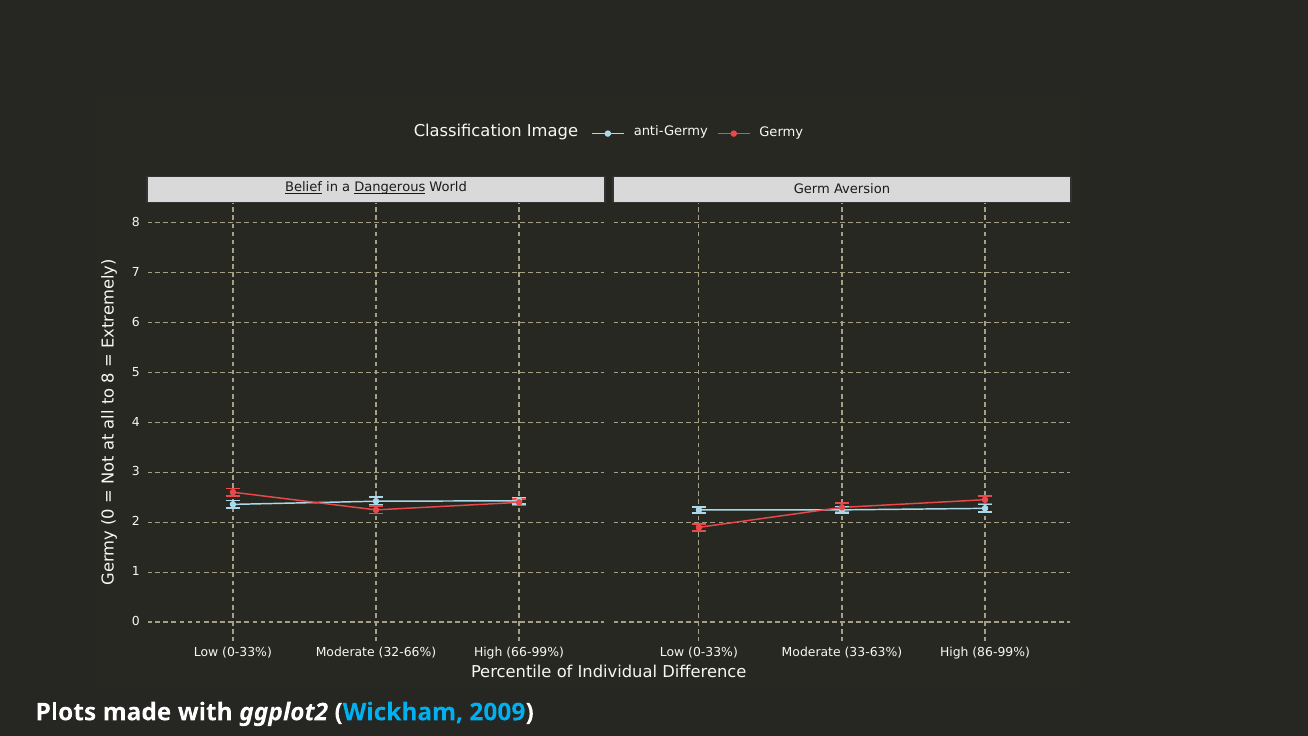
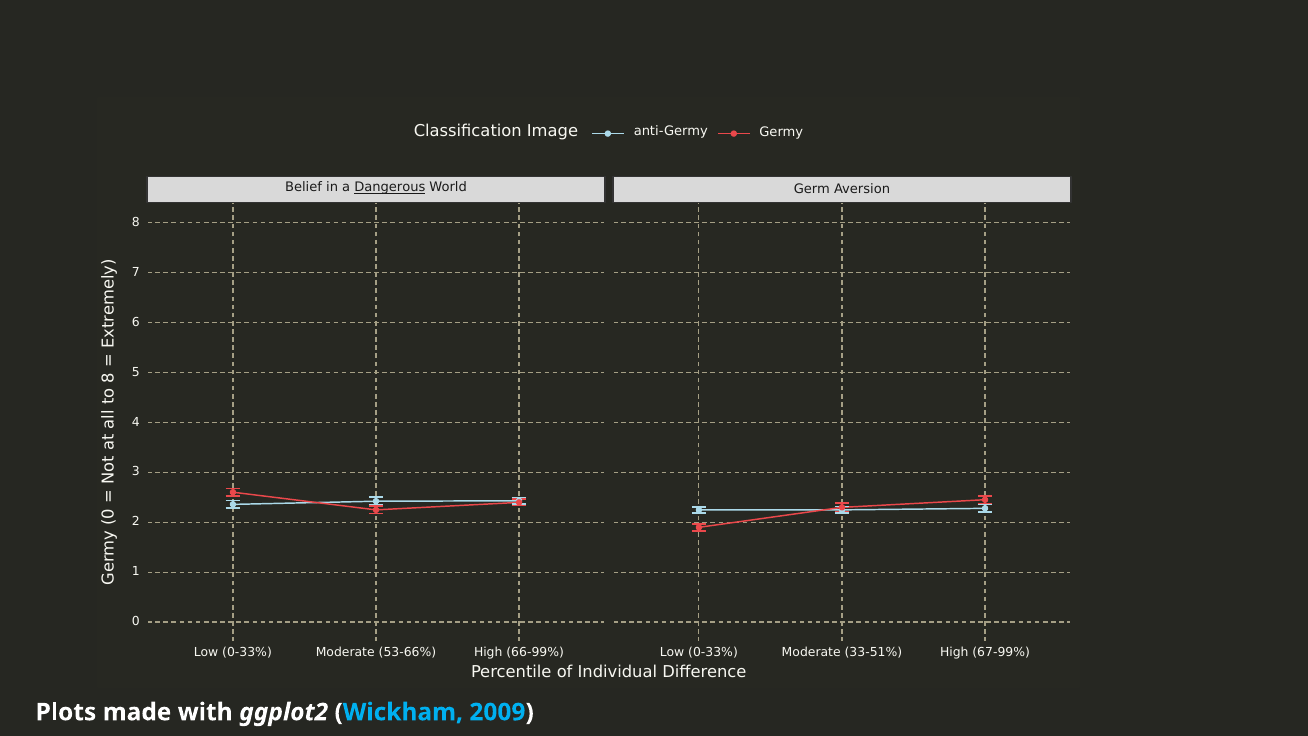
Belief underline: present -> none
32-66%: 32-66% -> 53-66%
33-63%: 33-63% -> 33-51%
86-99%: 86-99% -> 67-99%
